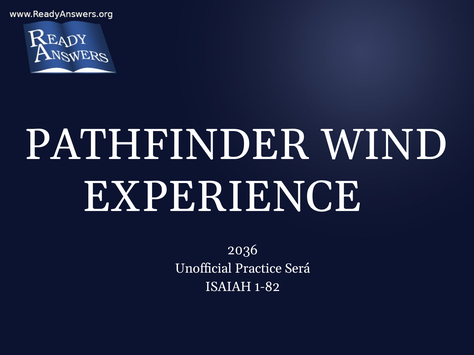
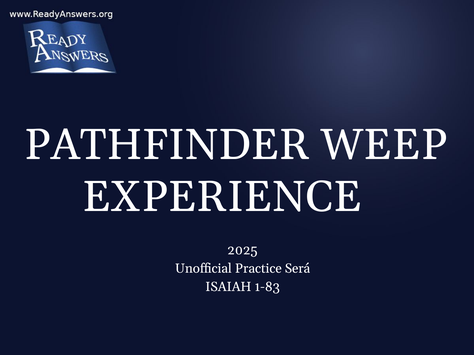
WIND: WIND -> WEEP
2036: 2036 -> 2025
1-82: 1-82 -> 1-83
